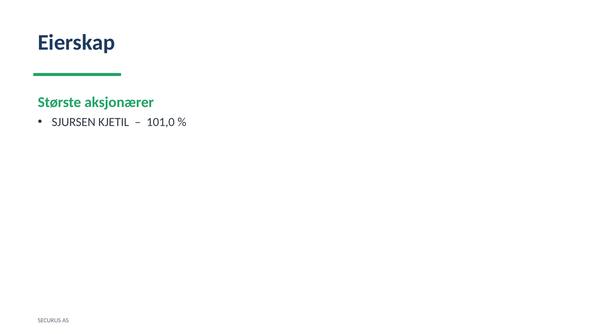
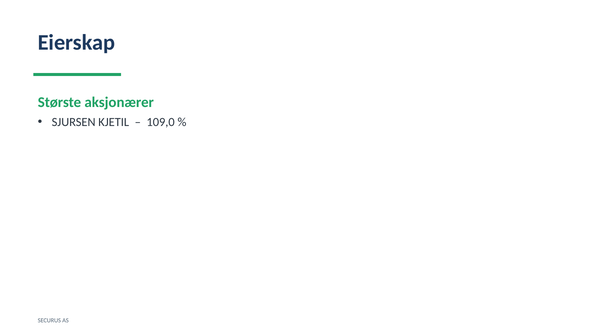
101,0: 101,0 -> 109,0
